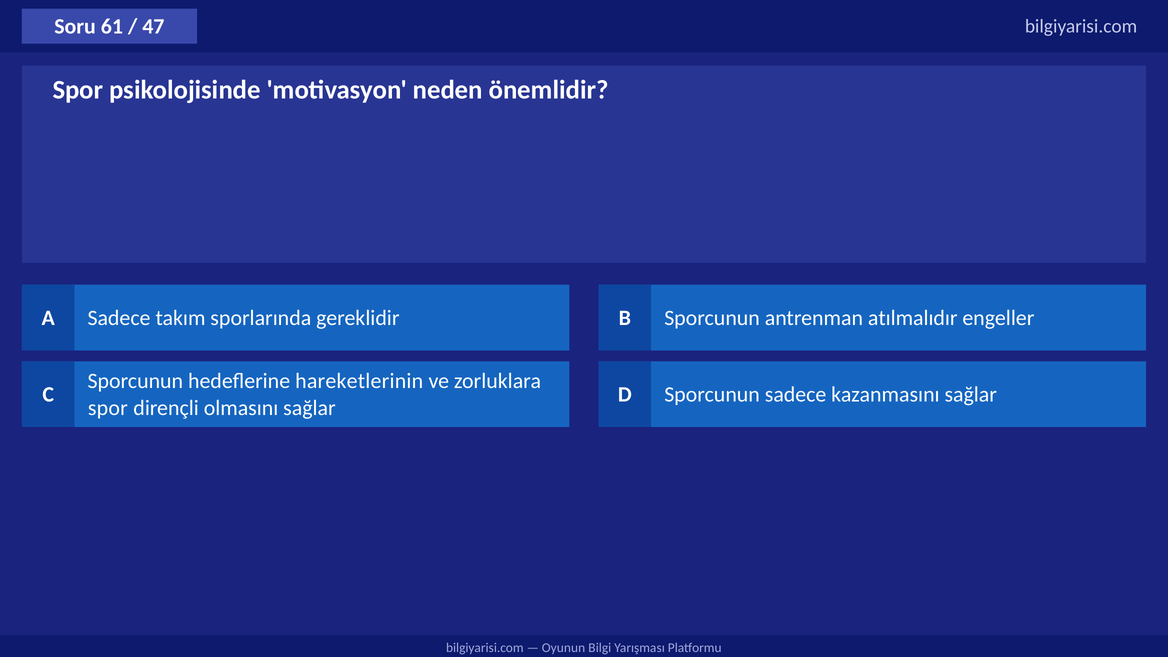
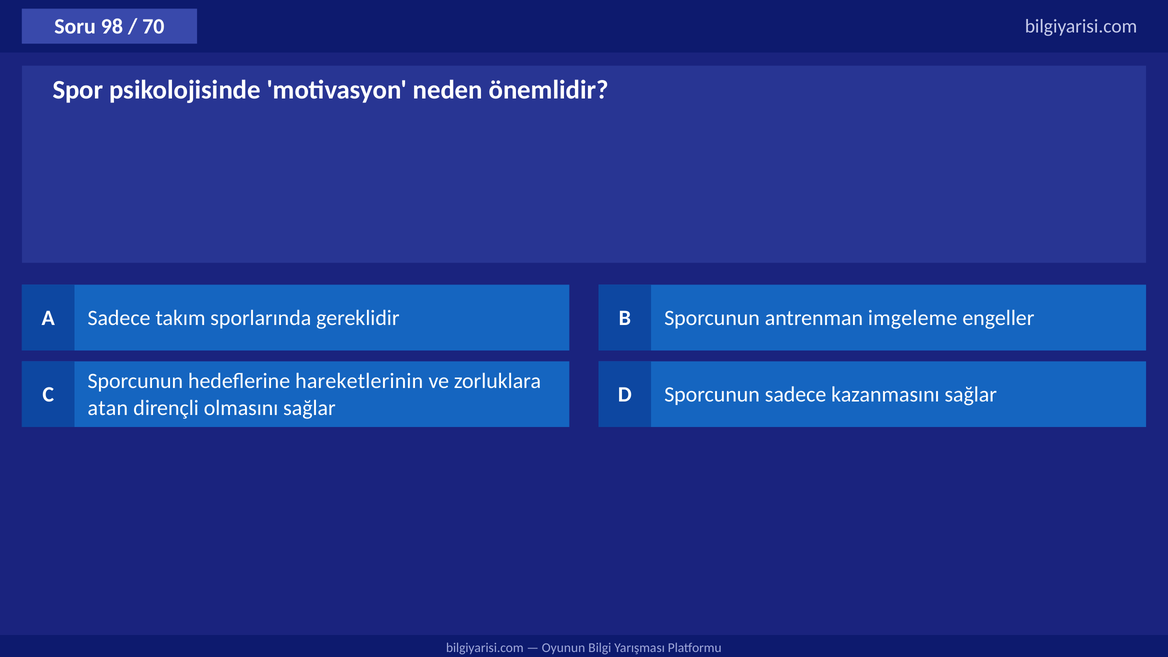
61: 61 -> 98
47: 47 -> 70
atılmalıdır: atılmalıdır -> imgeleme
spor at (108, 408): spor -> atan
